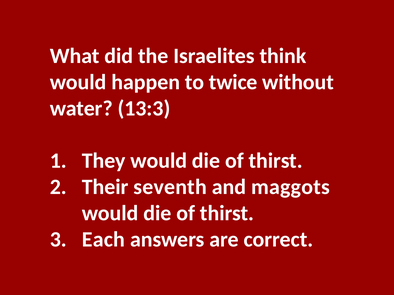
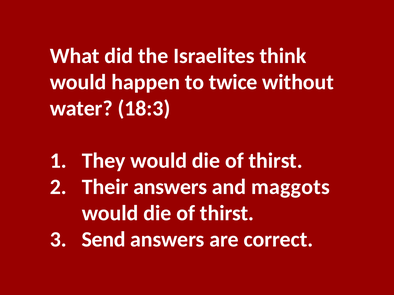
13:3: 13:3 -> 18:3
Their seventh: seventh -> answers
Each: Each -> Send
